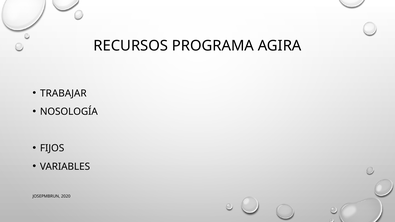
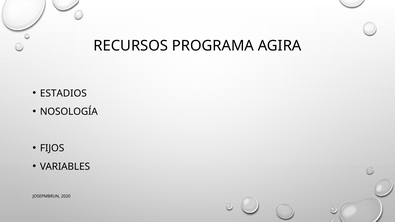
TRABAJAR: TRABAJAR -> ESTADIOS
